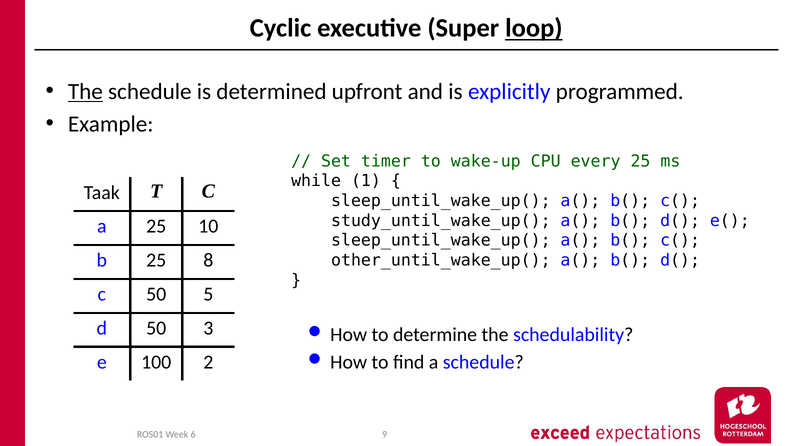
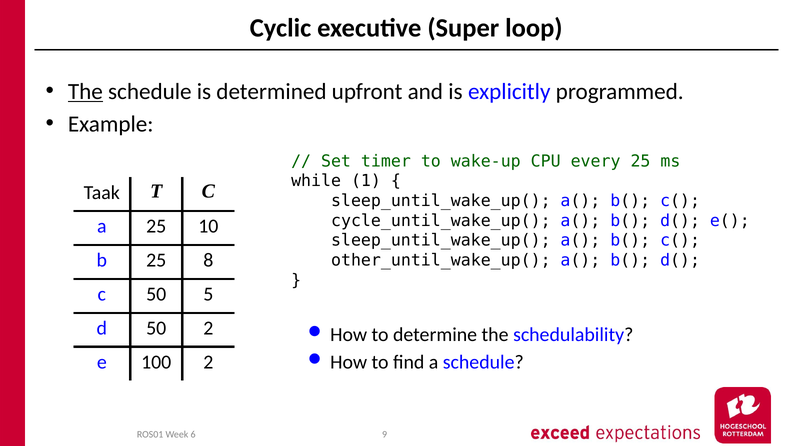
loop underline: present -> none
study_until_wake_up(: study_until_wake_up( -> cycle_until_wake_up(
50 3: 3 -> 2
